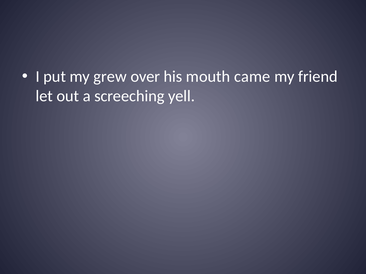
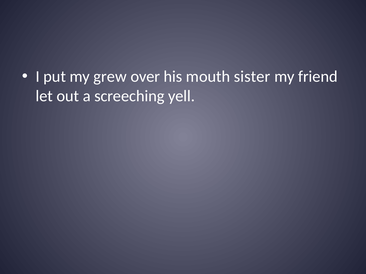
came: came -> sister
